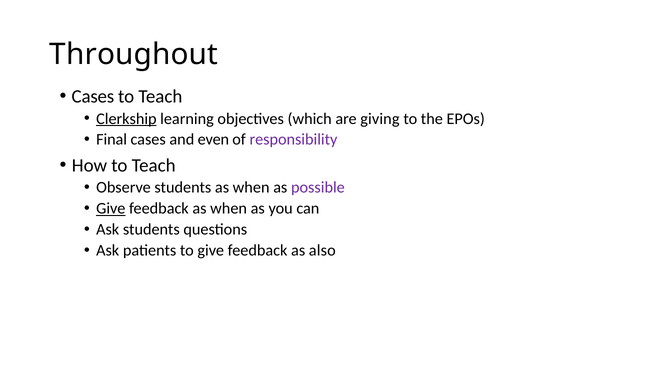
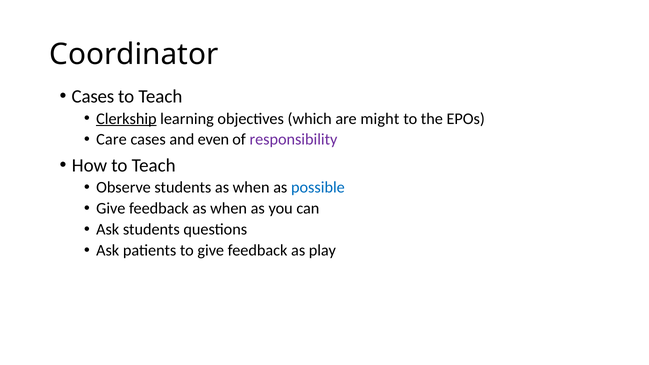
Throughout: Throughout -> Coordinator
giving: giving -> might
Final: Final -> Care
possible colour: purple -> blue
Give at (111, 209) underline: present -> none
also: also -> play
